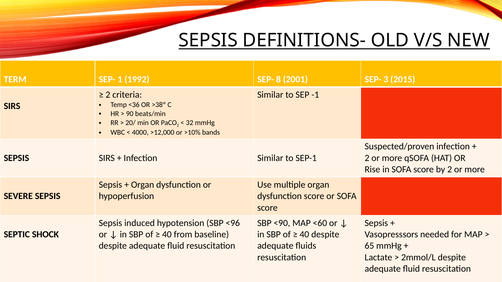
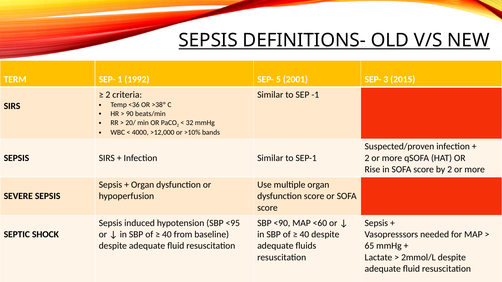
8: 8 -> 5
<96: <96 -> <95
